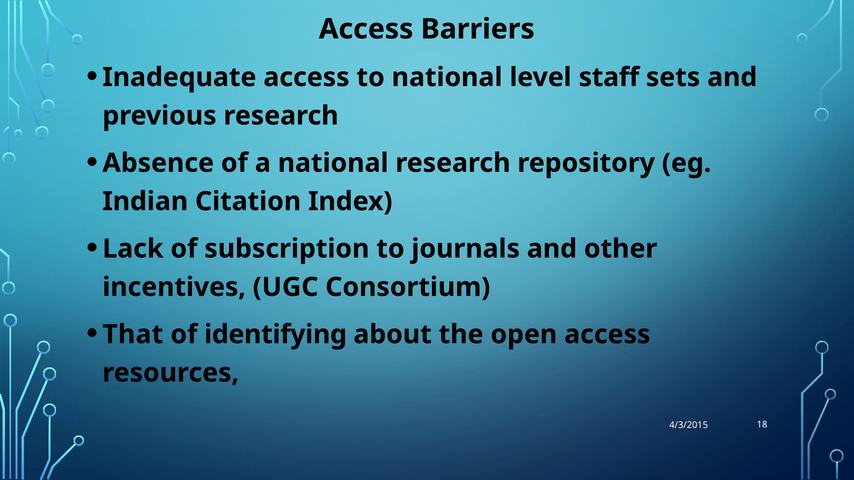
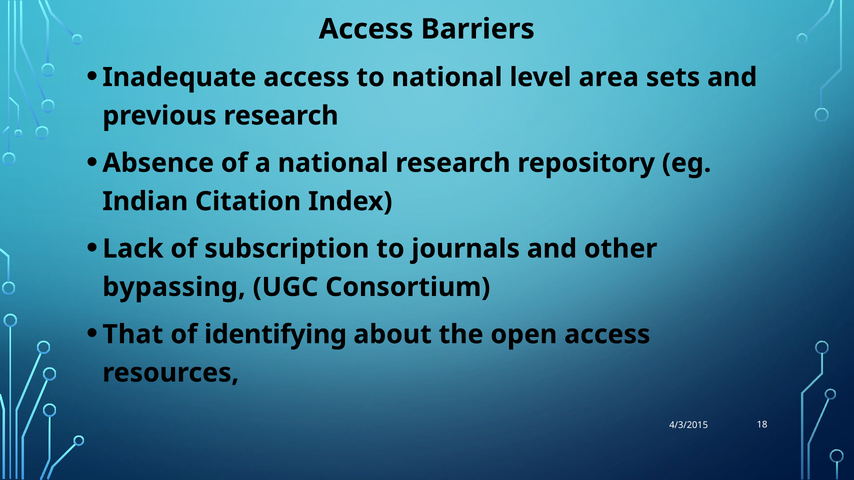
staff: staff -> area
incentives: incentives -> bypassing
